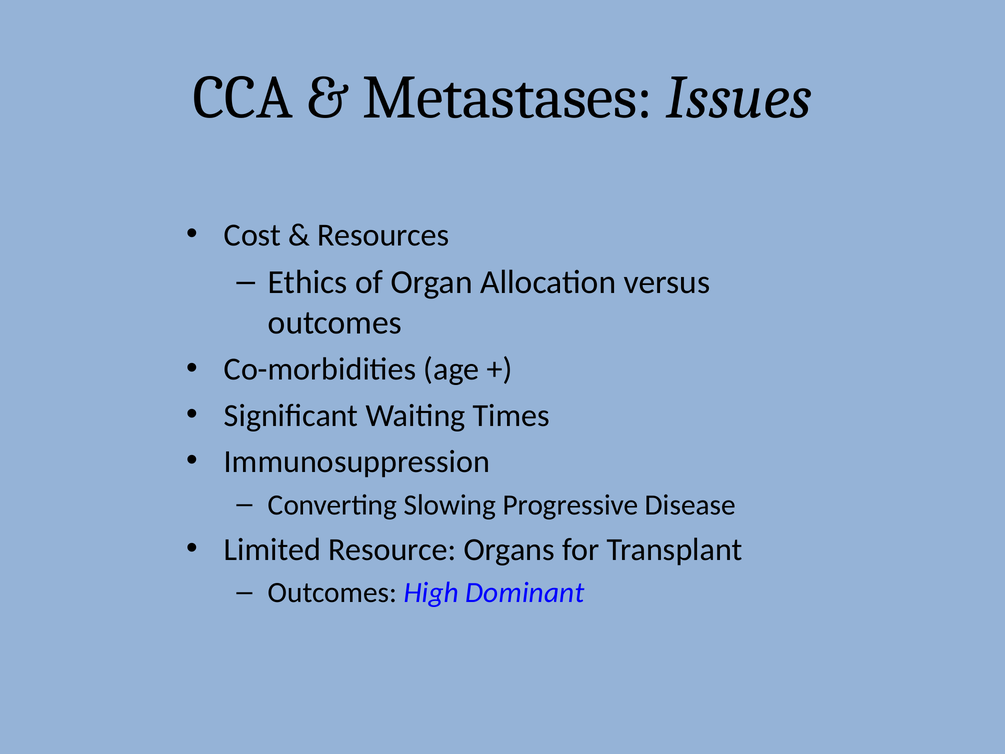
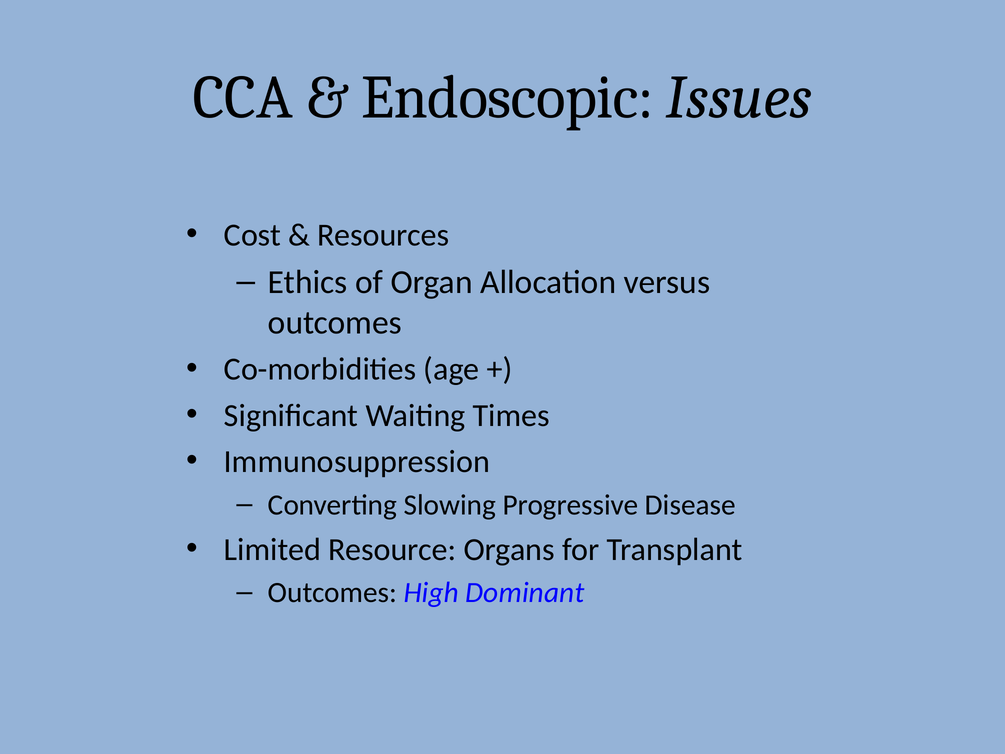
Metastases: Metastases -> Endoscopic
